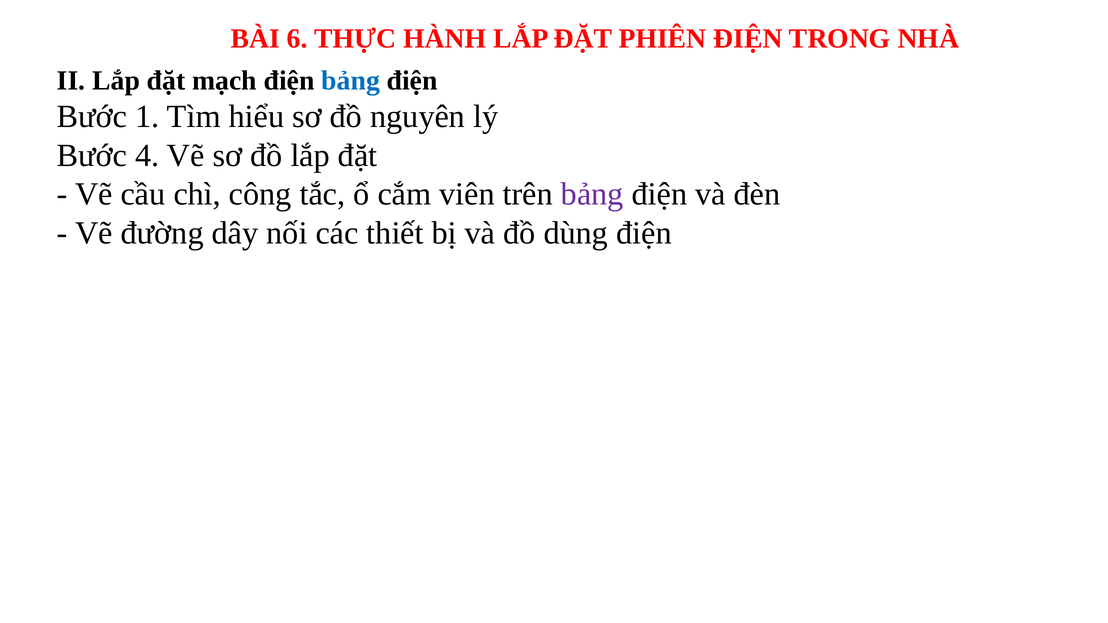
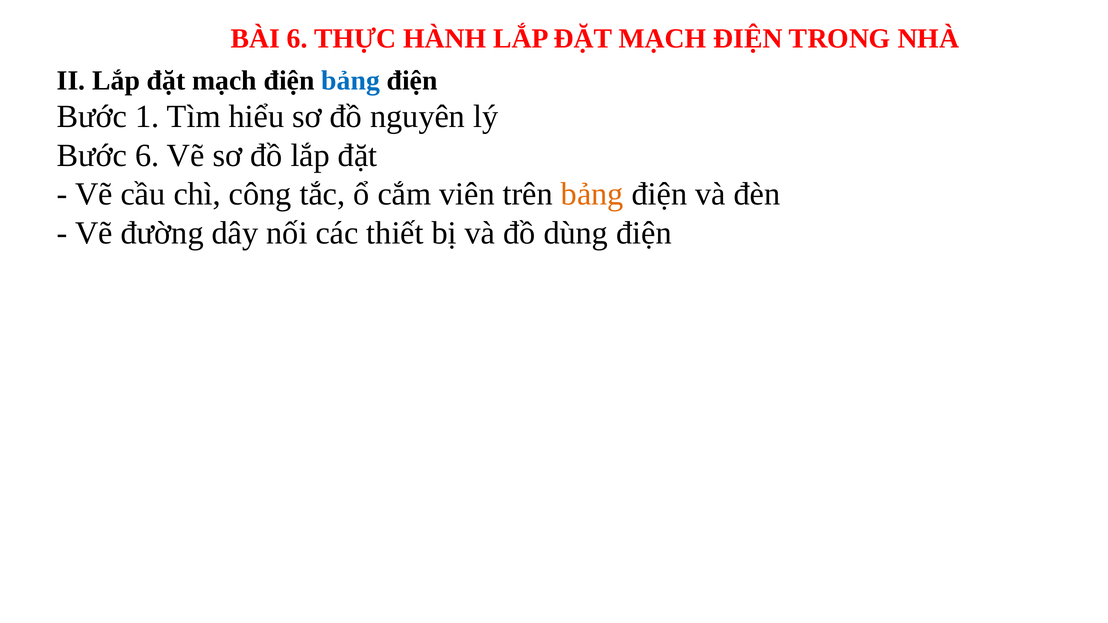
HÀNH LẮP ĐẶT PHIÊN: PHIÊN -> MẠCH
Bước 4: 4 -> 6
bảng at (592, 194) colour: purple -> orange
